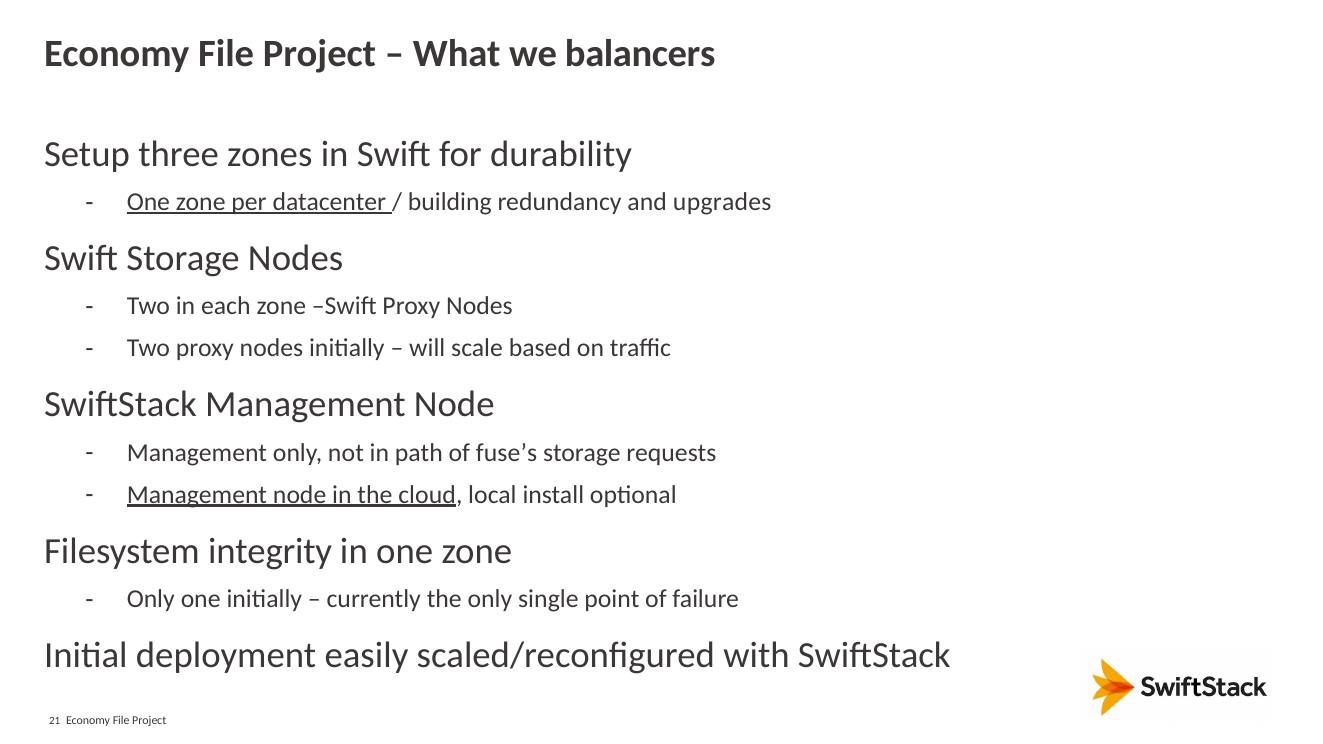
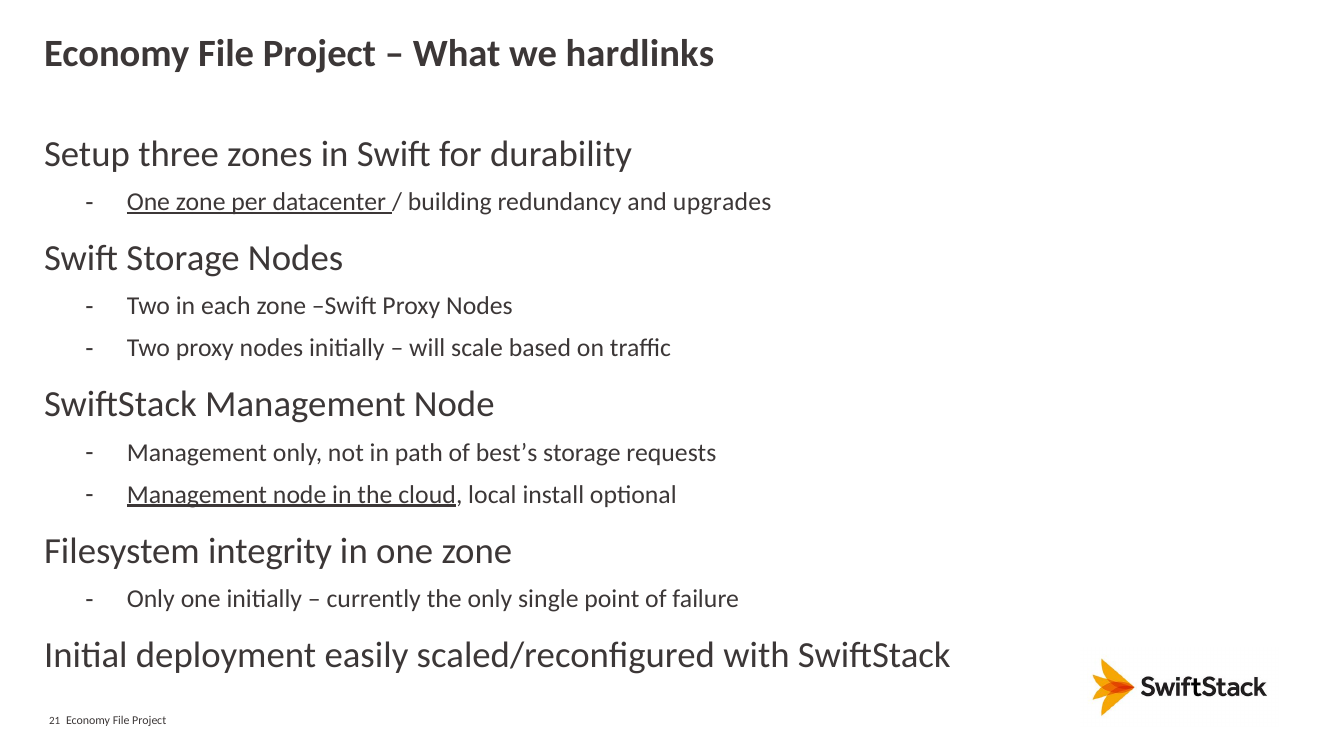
balancers: balancers -> hardlinks
fuse’s: fuse’s -> best’s
